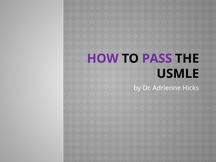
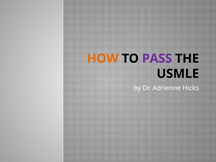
HOW colour: purple -> orange
